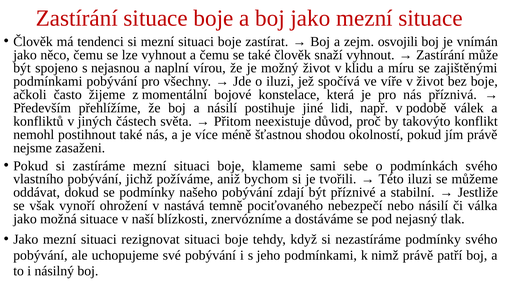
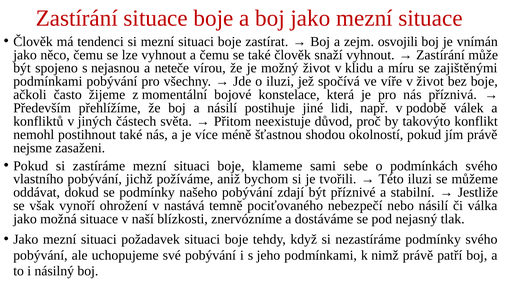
naplní: naplní -> neteče
rezignovat: rezignovat -> požadavek
